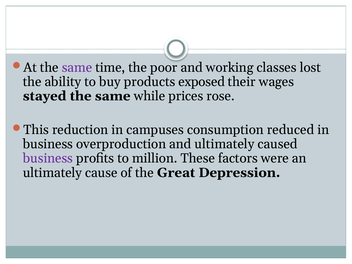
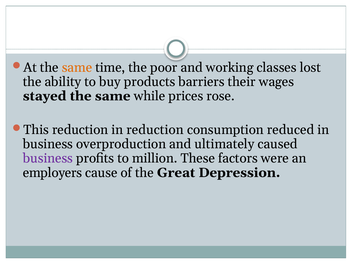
same at (77, 67) colour: purple -> orange
exposed: exposed -> barriers
in campuses: campuses -> reduction
ultimately at (52, 173): ultimately -> employers
